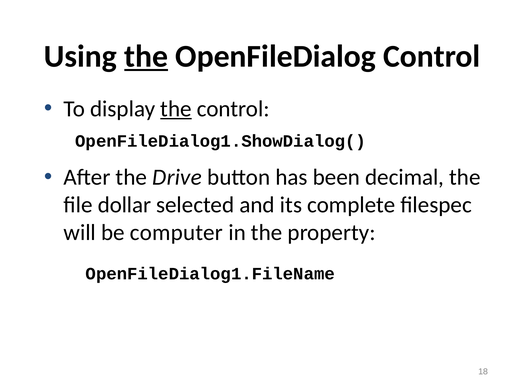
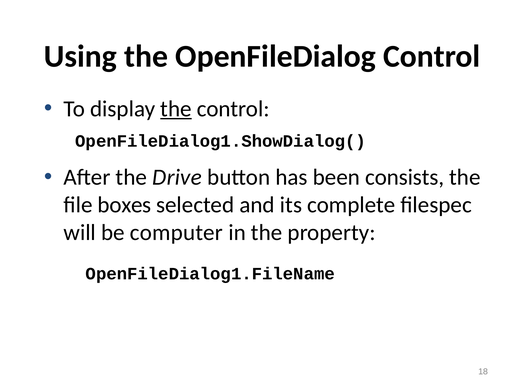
the at (146, 56) underline: present -> none
decimal: decimal -> consists
dollar: dollar -> boxes
